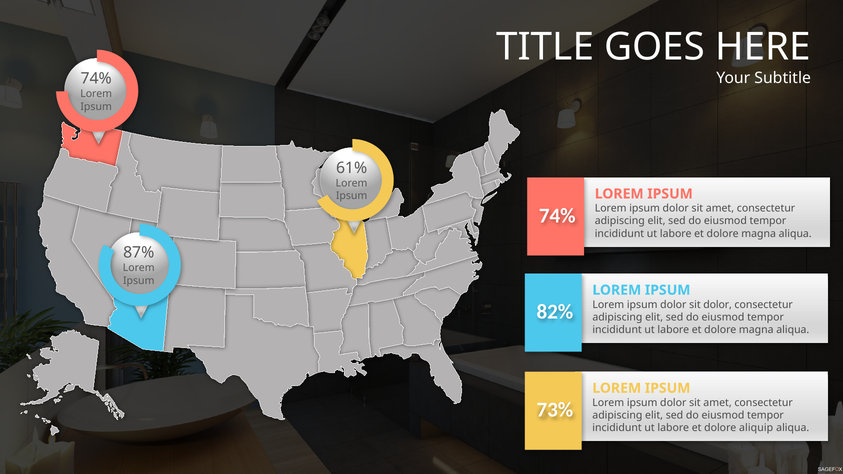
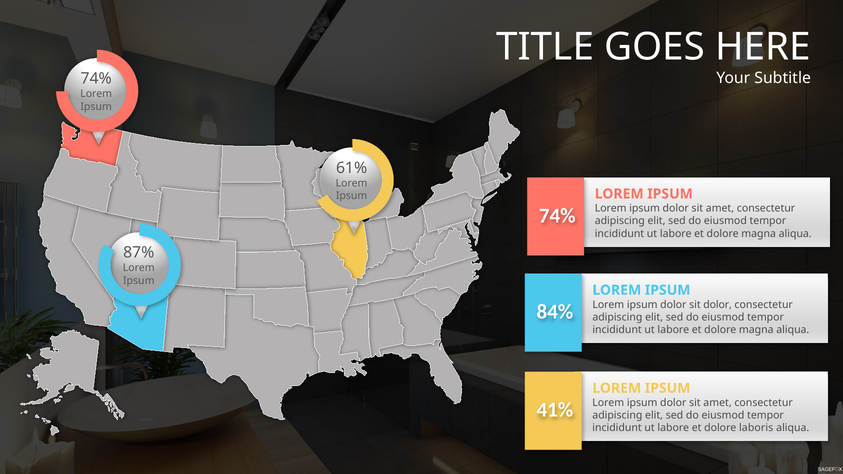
82%: 82% -> 84%
73%: 73% -> 41%
aliquip: aliquip -> laboris
